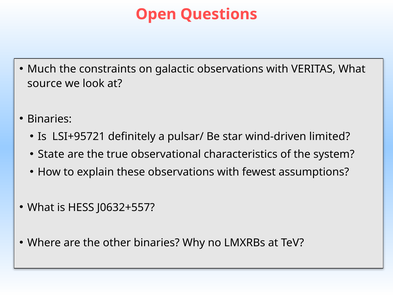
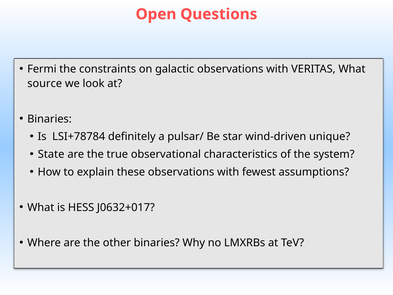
Much: Much -> Fermi
LSI+95721: LSI+95721 -> LSI+78784
limited: limited -> unique
J0632+557: J0632+557 -> J0632+017
